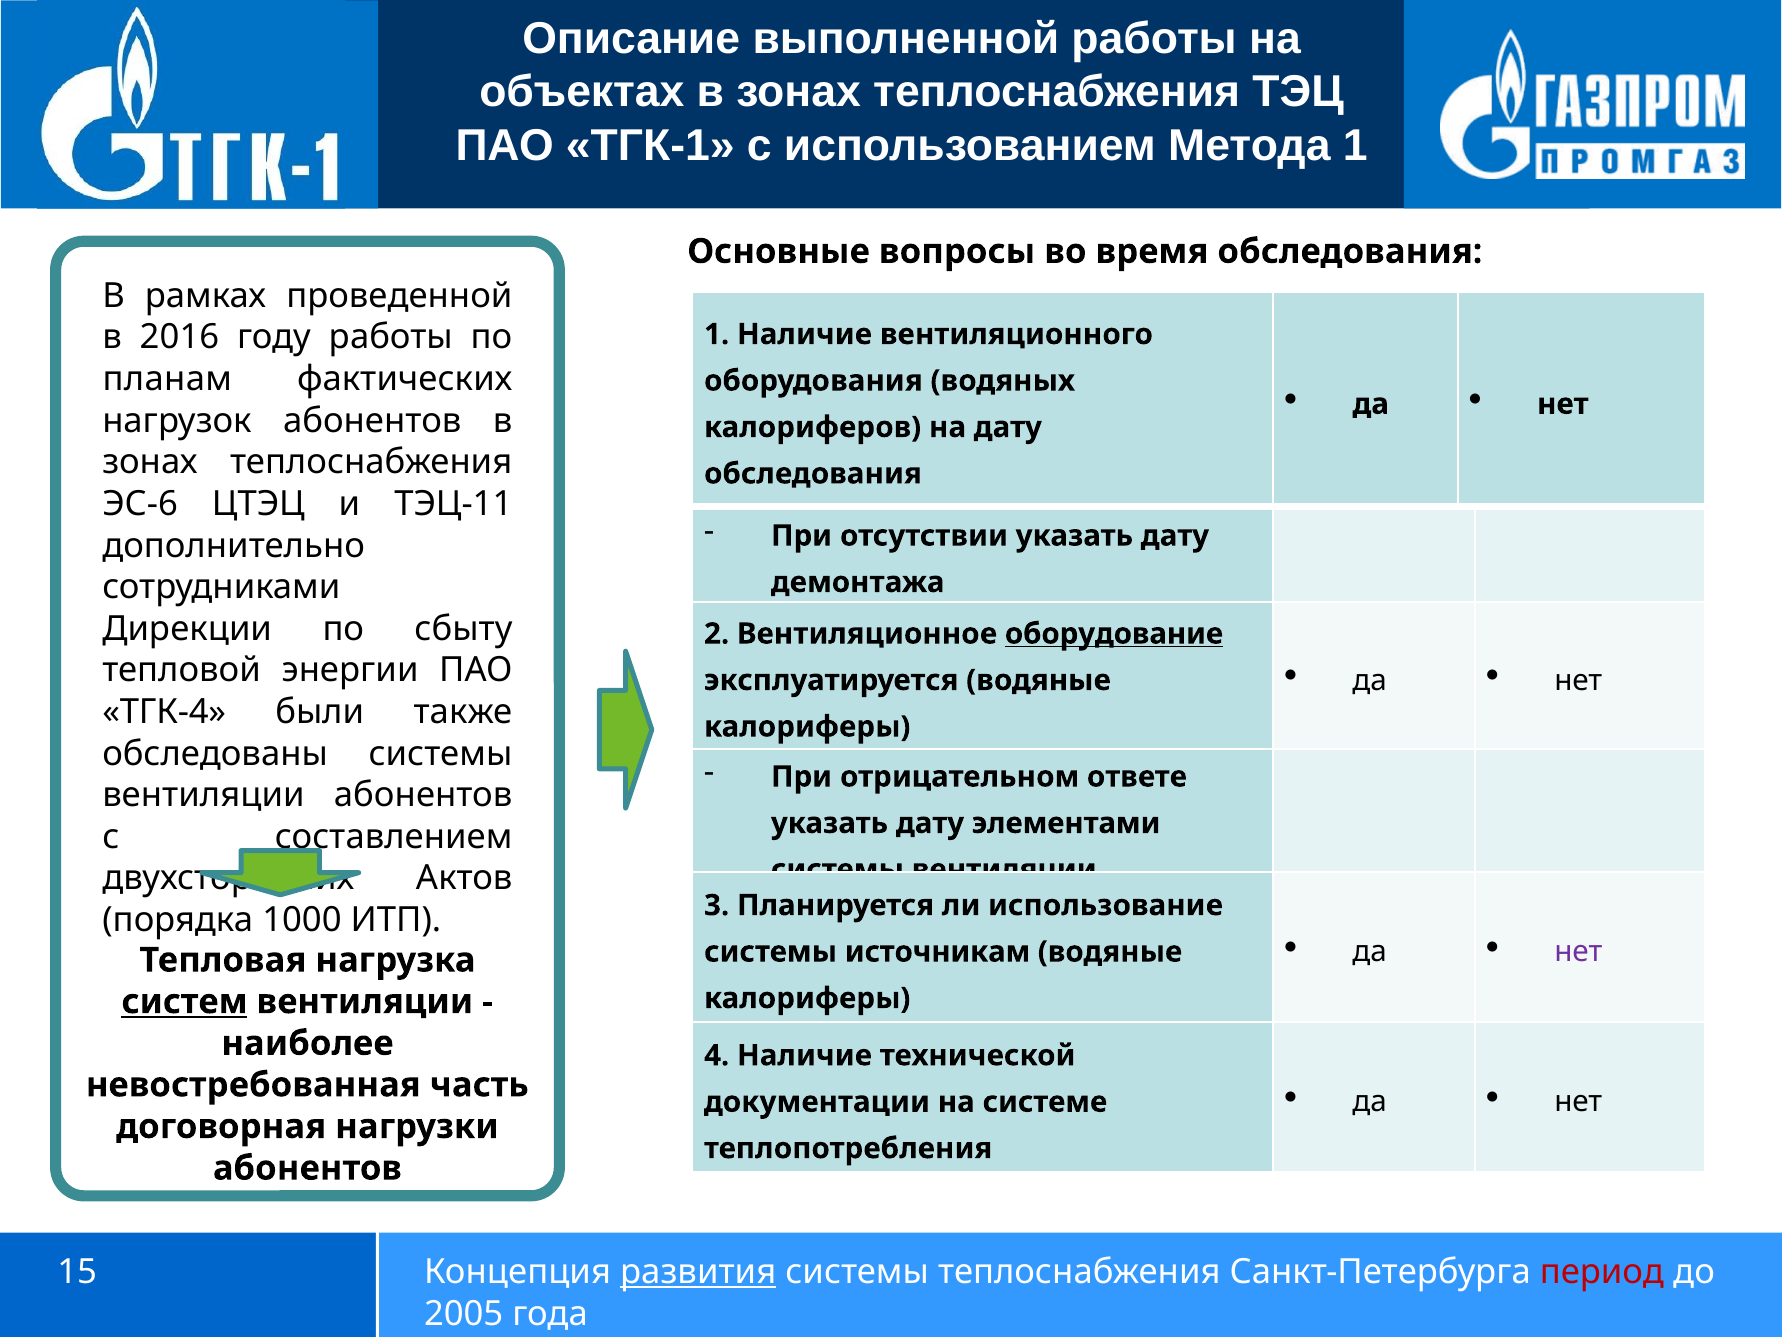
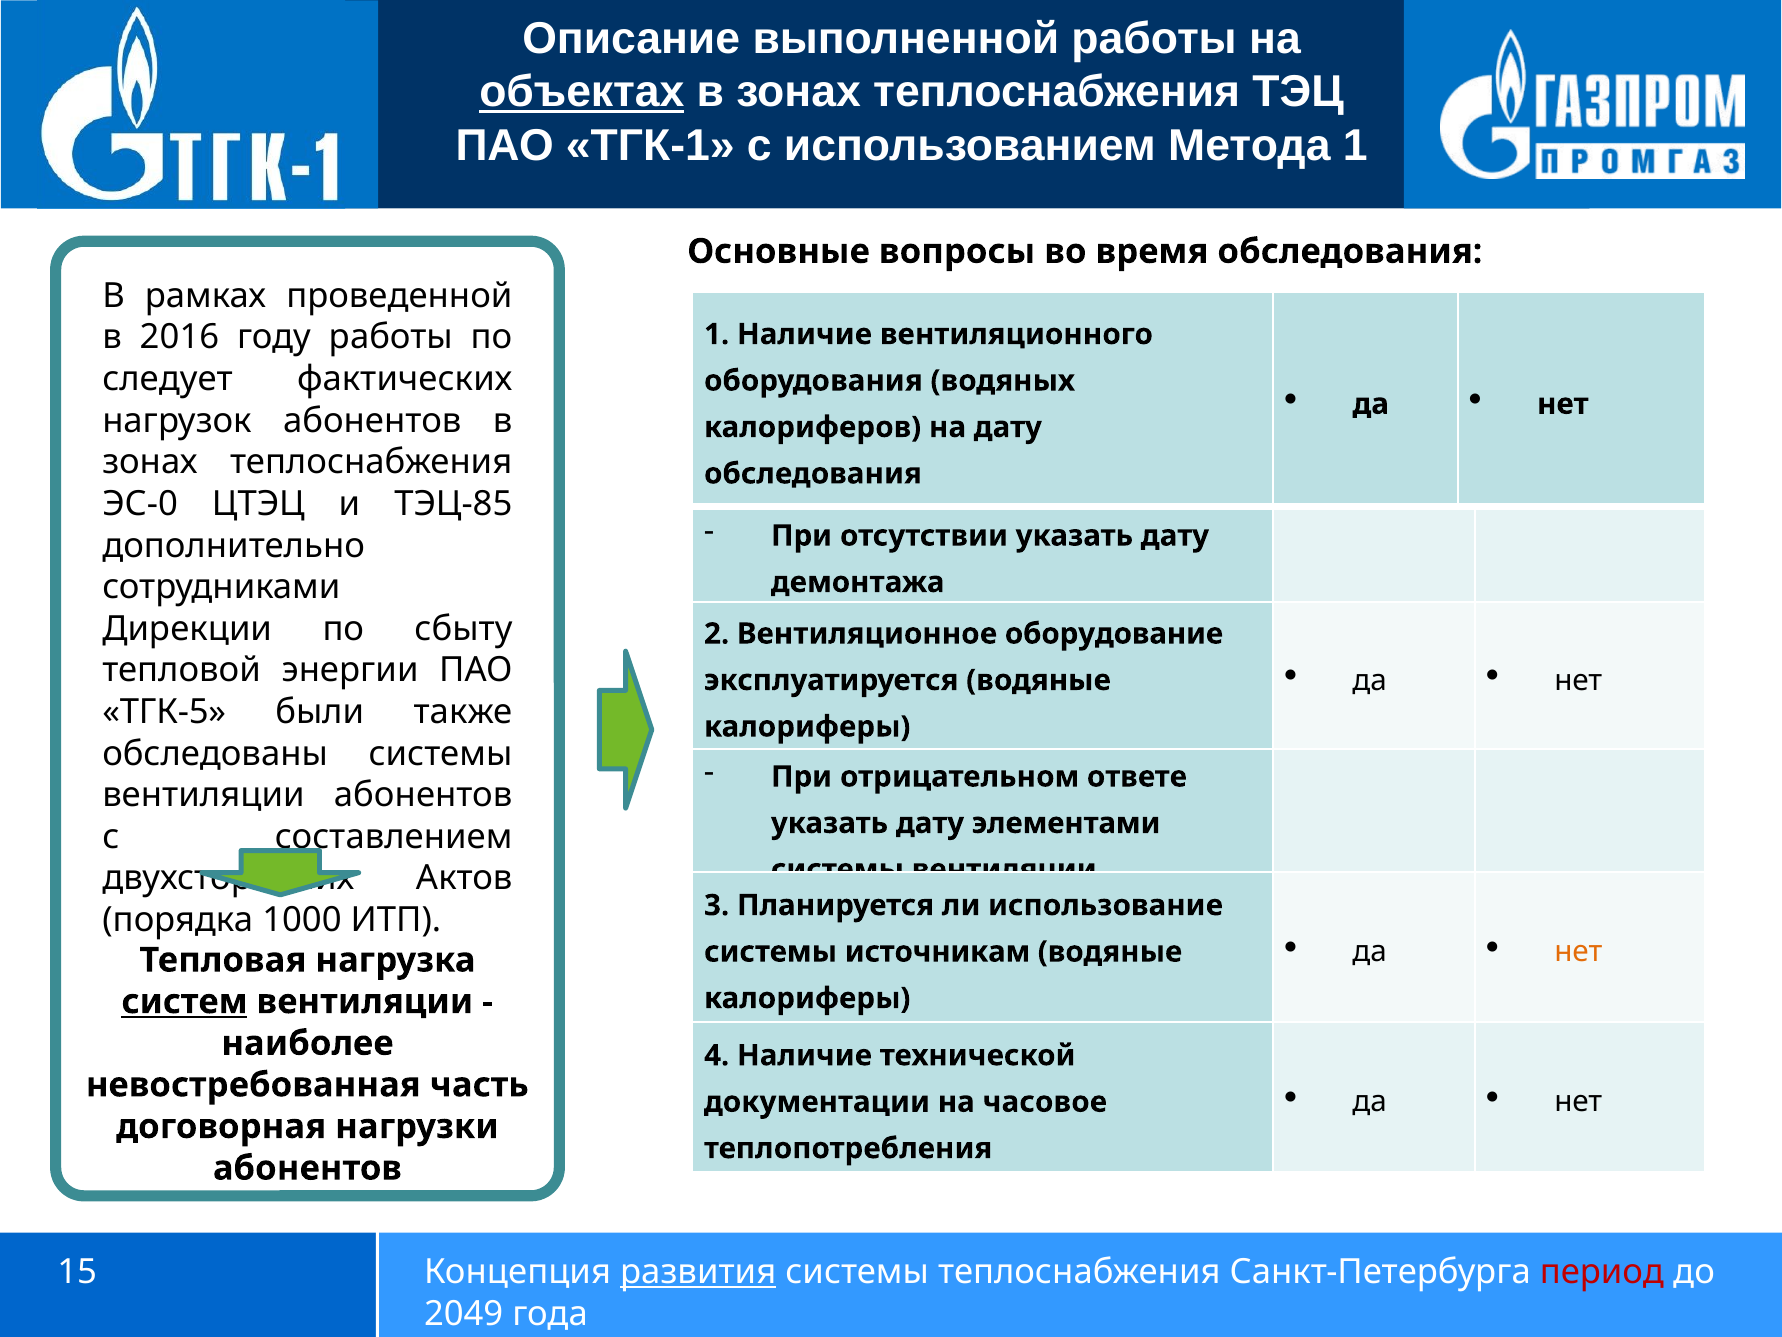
объектах underline: none -> present
планам: планам -> следует
ЭС-6: ЭС-6 -> ЭС-0
ТЭЦ-11: ТЭЦ-11 -> ТЭЦ-85
оборудование underline: present -> none
ТГК-4: ТГК-4 -> ТГК-5
нет at (1578, 952) colour: purple -> orange
системе: системе -> часовое
2005: 2005 -> 2049
